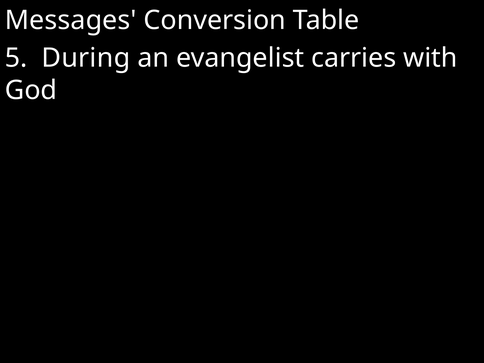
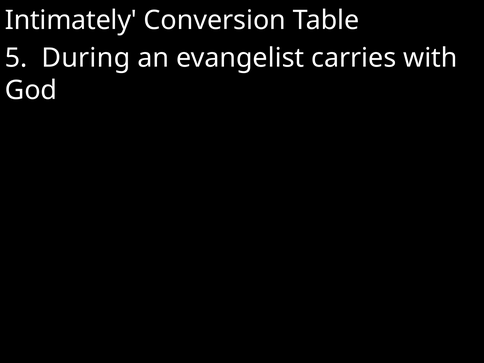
Messages: Messages -> Intimately
